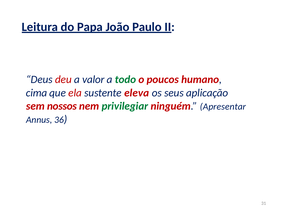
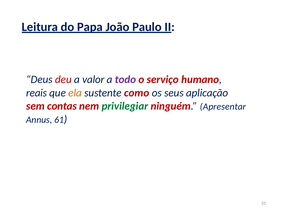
todo colour: green -> purple
poucos: poucos -> serviço
cima: cima -> reais
ela colour: red -> orange
eleva: eleva -> como
nossos: nossos -> contas
36: 36 -> 61
